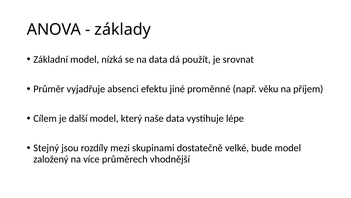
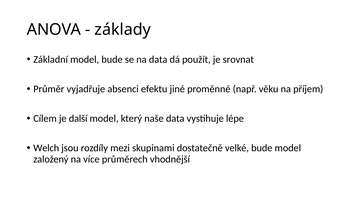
model nízká: nízká -> bude
Stejný: Stejný -> Welch
